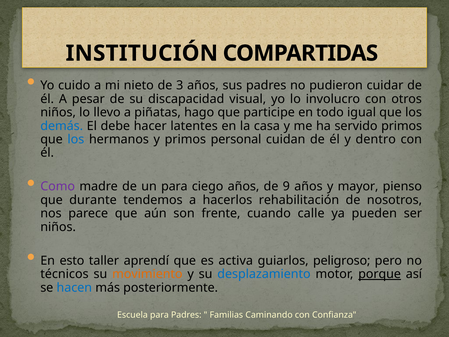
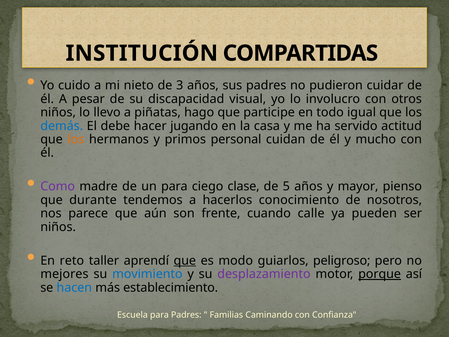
latentes: latentes -> jugando
servido primos: primos -> actitud
los at (76, 139) colour: blue -> orange
dentro: dentro -> mucho
ciego años: años -> clase
9: 9 -> 5
rehabilitación: rehabilitación -> conocimiento
esto: esto -> reto
que at (185, 260) underline: none -> present
activa: activa -> modo
técnicos: técnicos -> mejores
movimiento colour: orange -> blue
desplazamiento colour: blue -> purple
posteriormente: posteriormente -> establecimiento
